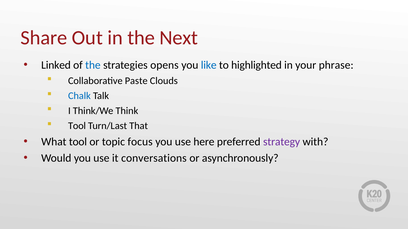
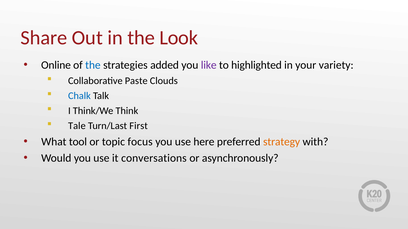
Next: Next -> Look
Linked: Linked -> Online
opens: opens -> added
like colour: blue -> purple
phrase: phrase -> variety
Tool at (77, 126): Tool -> Tale
That: That -> First
strategy colour: purple -> orange
